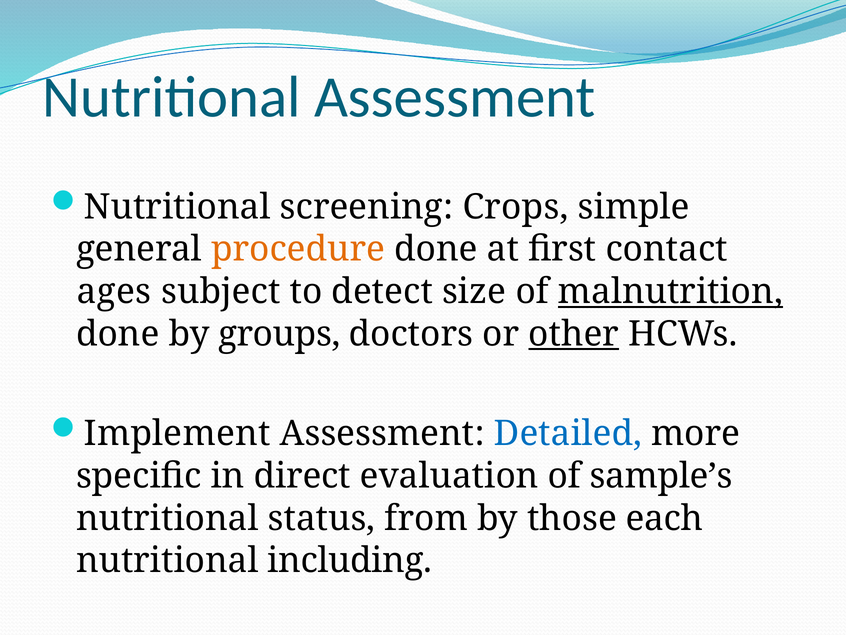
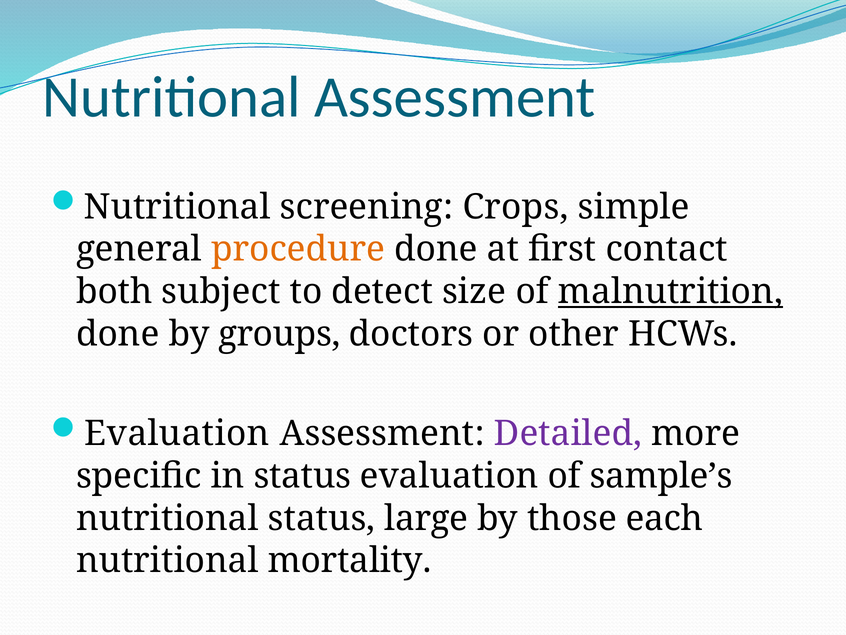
ages: ages -> both
other underline: present -> none
Implement at (177, 433): Implement -> Evaluation
Detailed colour: blue -> purple
in direct: direct -> status
from: from -> large
including: including -> mortality
